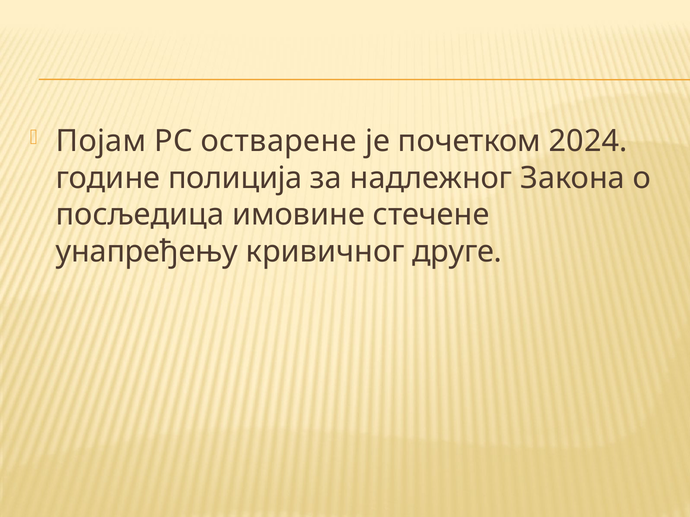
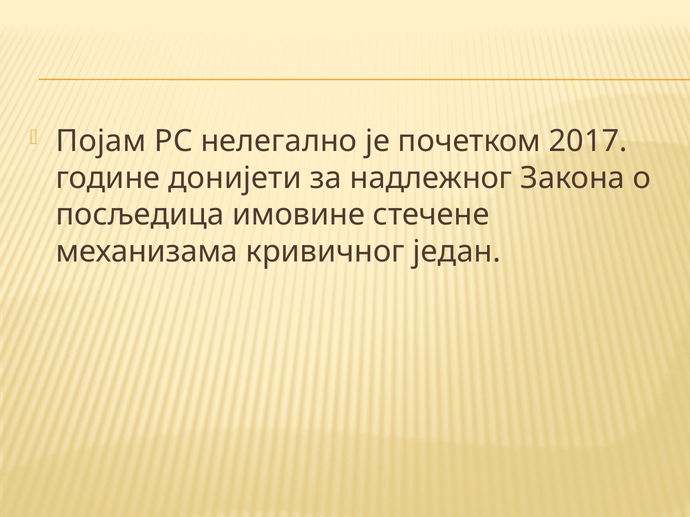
остварене: остварене -> нелегално
2024: 2024 -> 2017
полиција: полиција -> донијети
унапређењу: унапређењу -> механизама
друге: друге -> један
